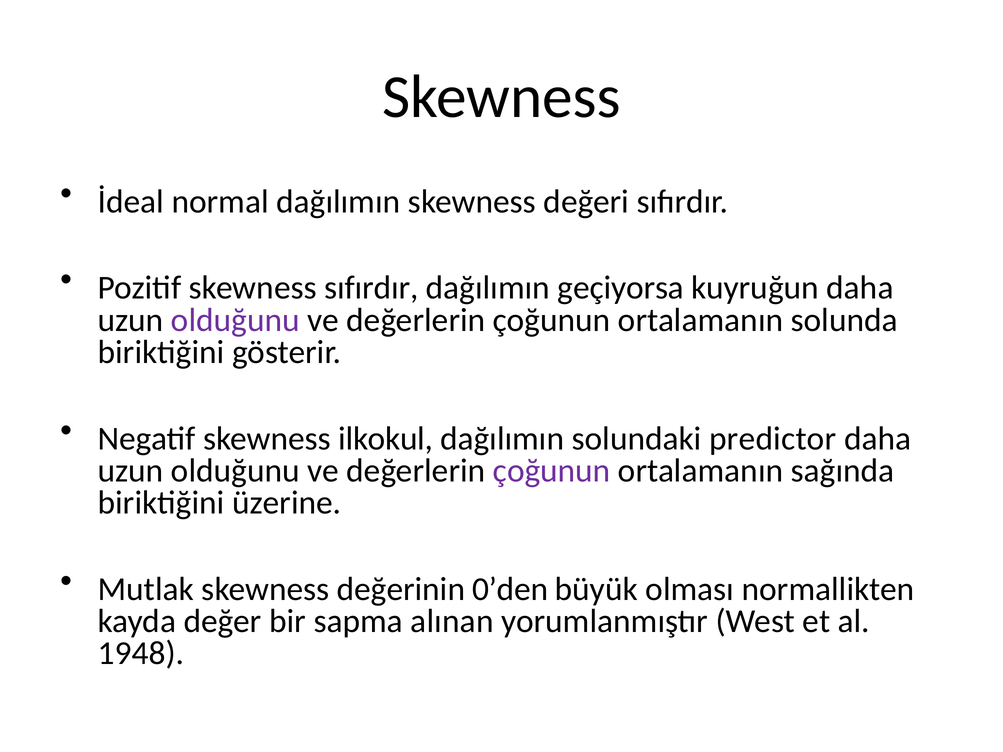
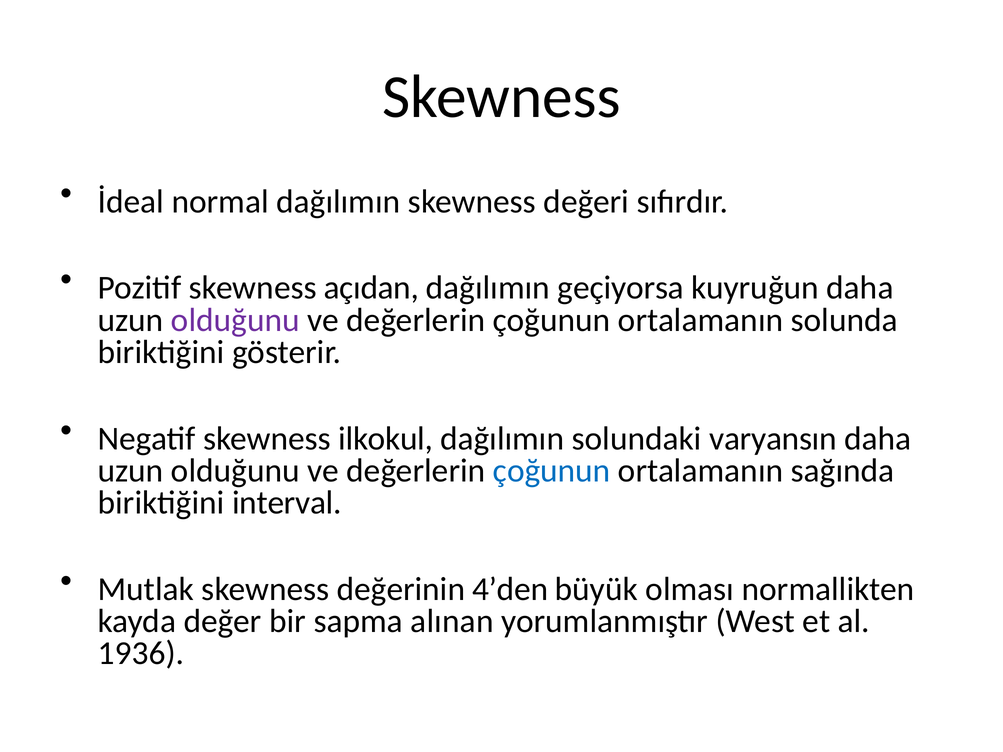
skewness sıfırdır: sıfırdır -> açıdan
predictor: predictor -> varyansın
çoğunun at (552, 471) colour: purple -> blue
üzerine: üzerine -> interval
0’den: 0’den -> 4’den
1948: 1948 -> 1936
